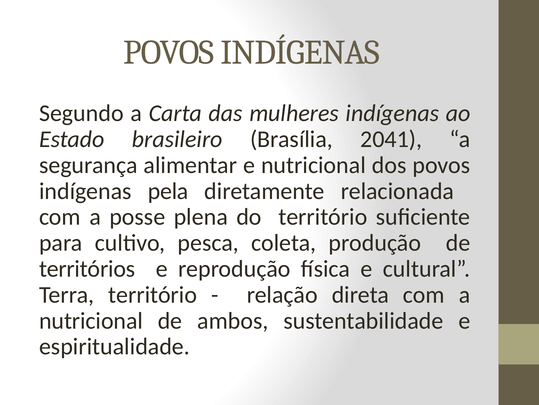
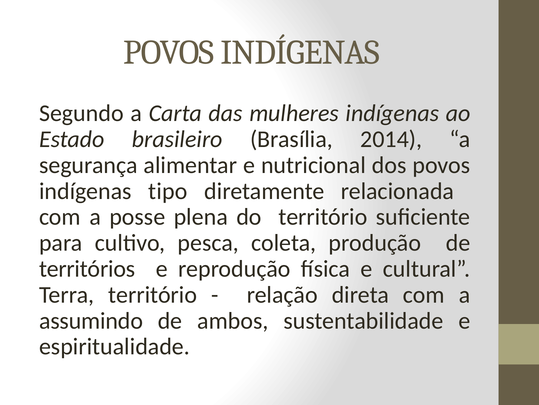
2041: 2041 -> 2014
pela: pela -> tipo
nutricional at (91, 320): nutricional -> assumindo
